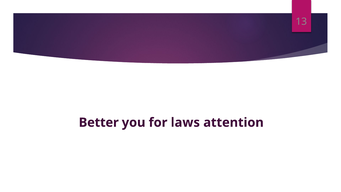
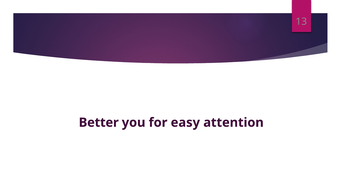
laws: laws -> easy
